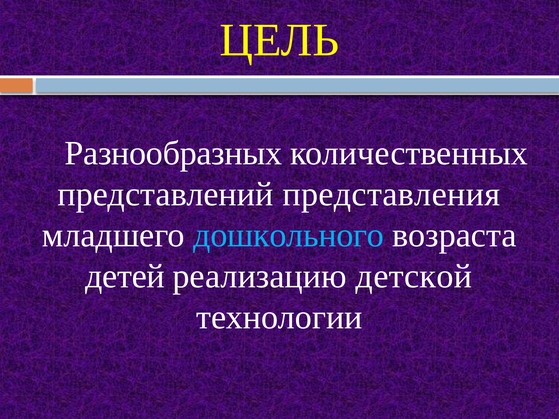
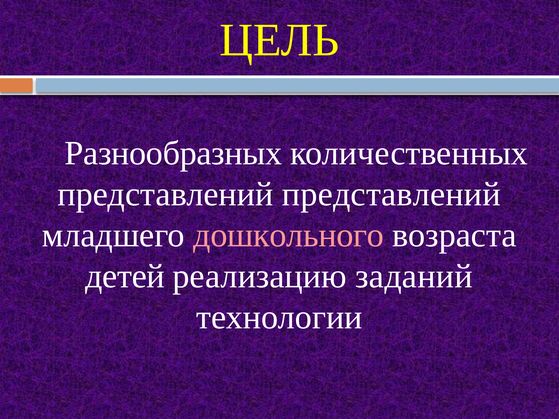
представлений представления: представления -> представлений
дошкольного colour: light blue -> pink
детской: детской -> заданий
